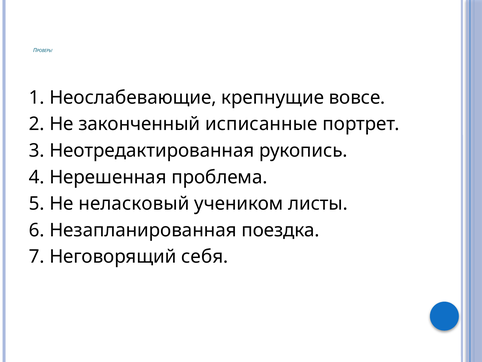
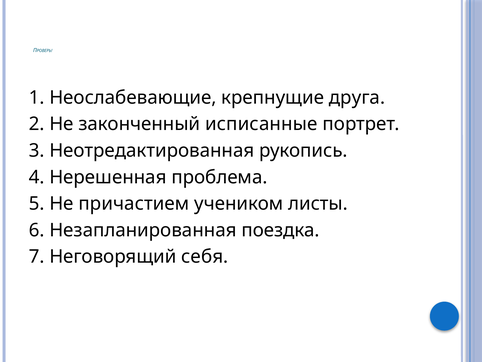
вовсе: вовсе -> друга
неласковый: неласковый -> причастием
